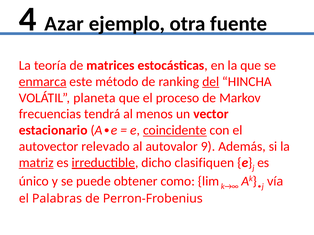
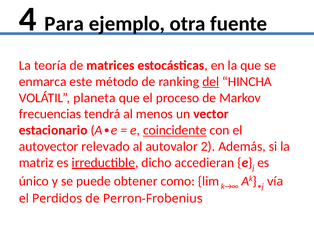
Azar: Azar -> Para
enmarca underline: present -> none
9: 9 -> 2
matriz underline: present -> none
clasifiquen: clasifiquen -> accedieran
Palabras: Palabras -> Perdidos
